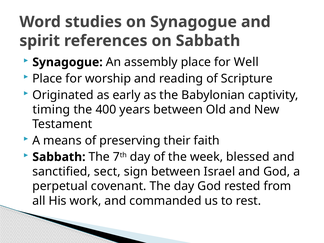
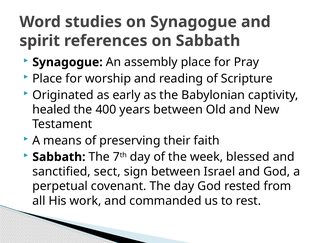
Well: Well -> Pray
timing: timing -> healed
